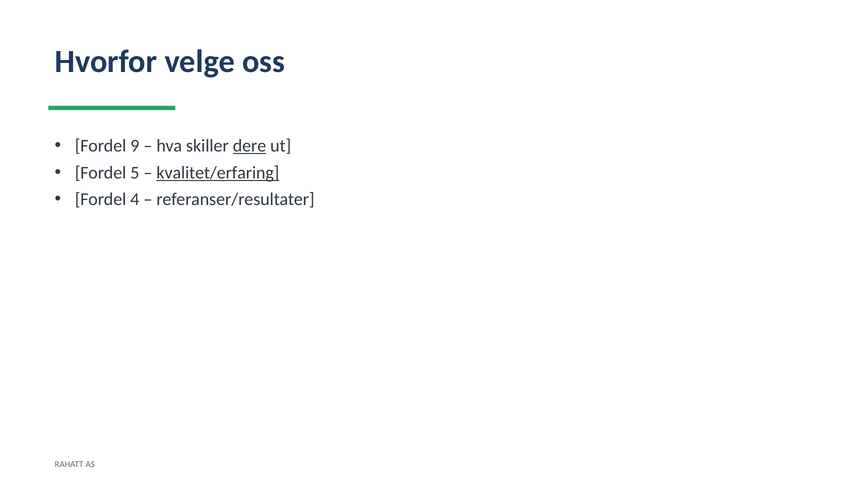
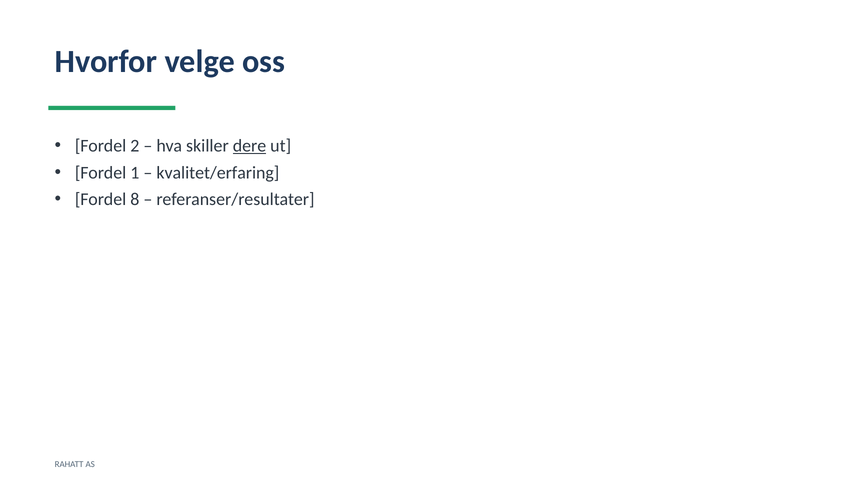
9: 9 -> 2
5: 5 -> 1
kvalitet/erfaring underline: present -> none
4: 4 -> 8
